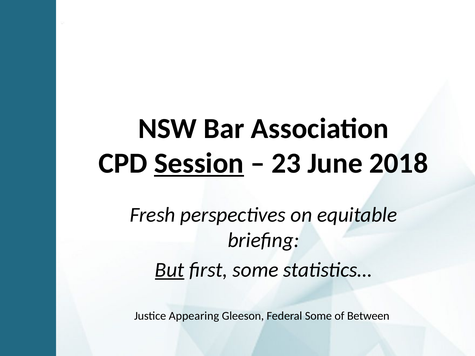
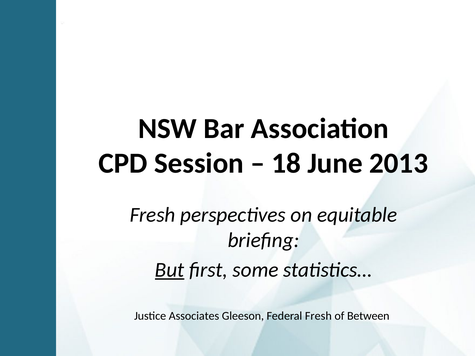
Session underline: present -> none
23: 23 -> 18
2018: 2018 -> 2013
Appearing: Appearing -> Associates
Federal Some: Some -> Fresh
